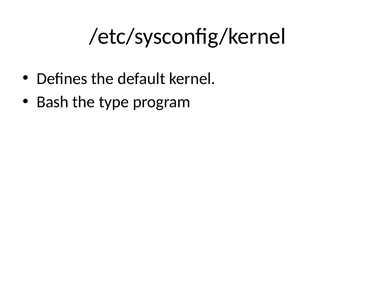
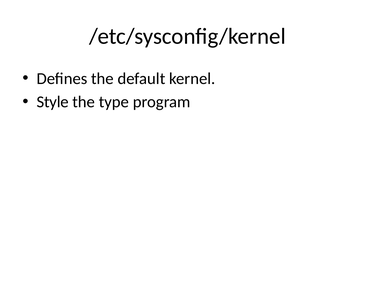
Bash: Bash -> Style
